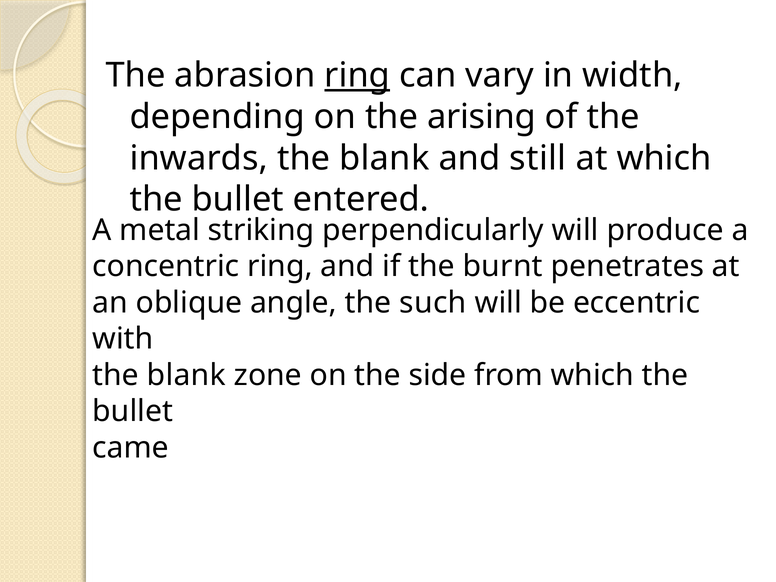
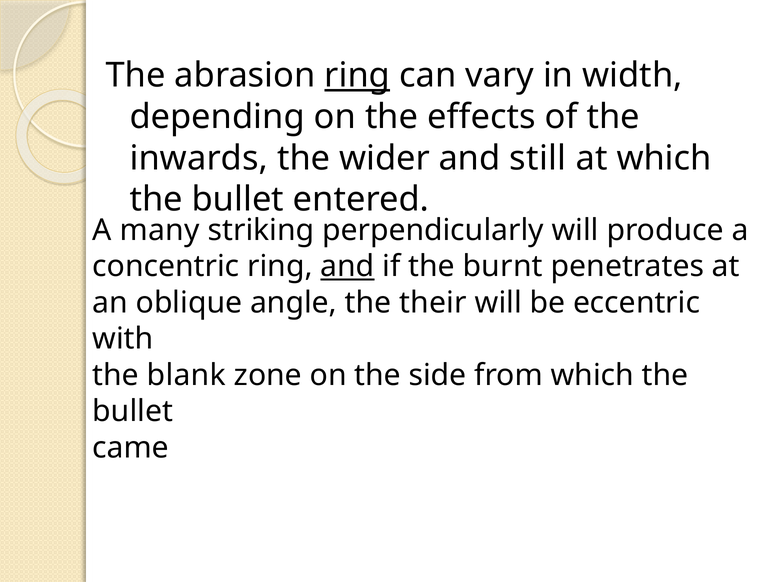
arising: arising -> effects
blank at (384, 158): blank -> wider
metal: metal -> many
and at (347, 266) underline: none -> present
such: such -> their
